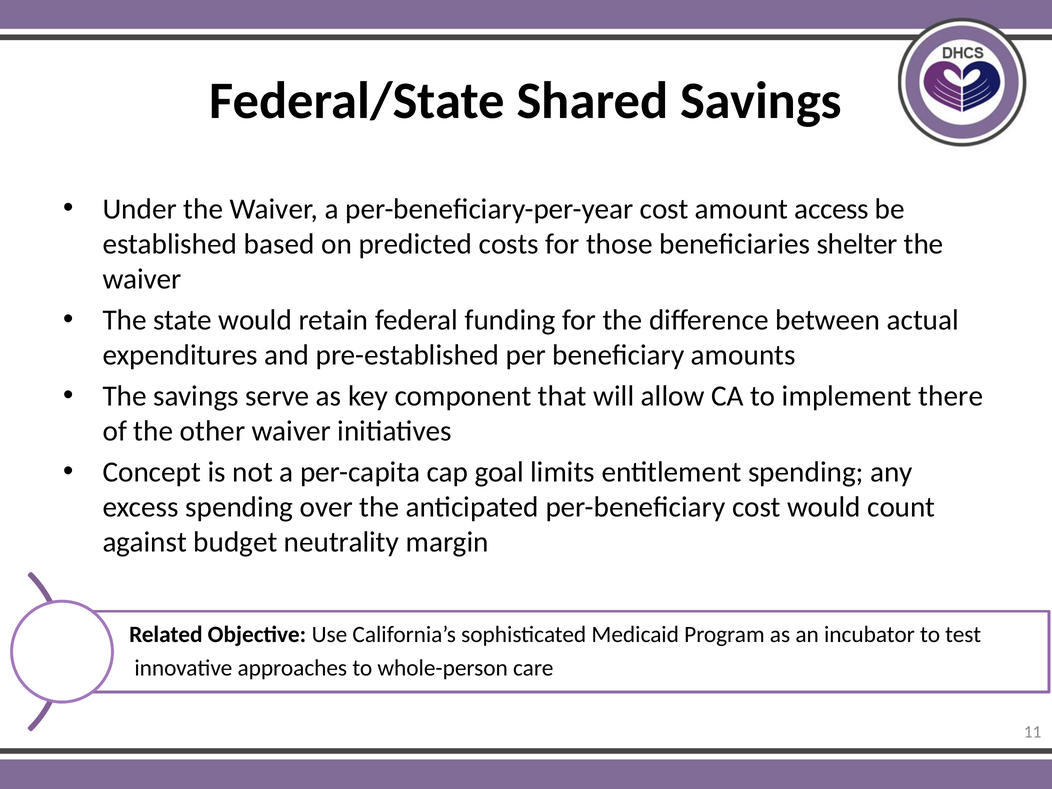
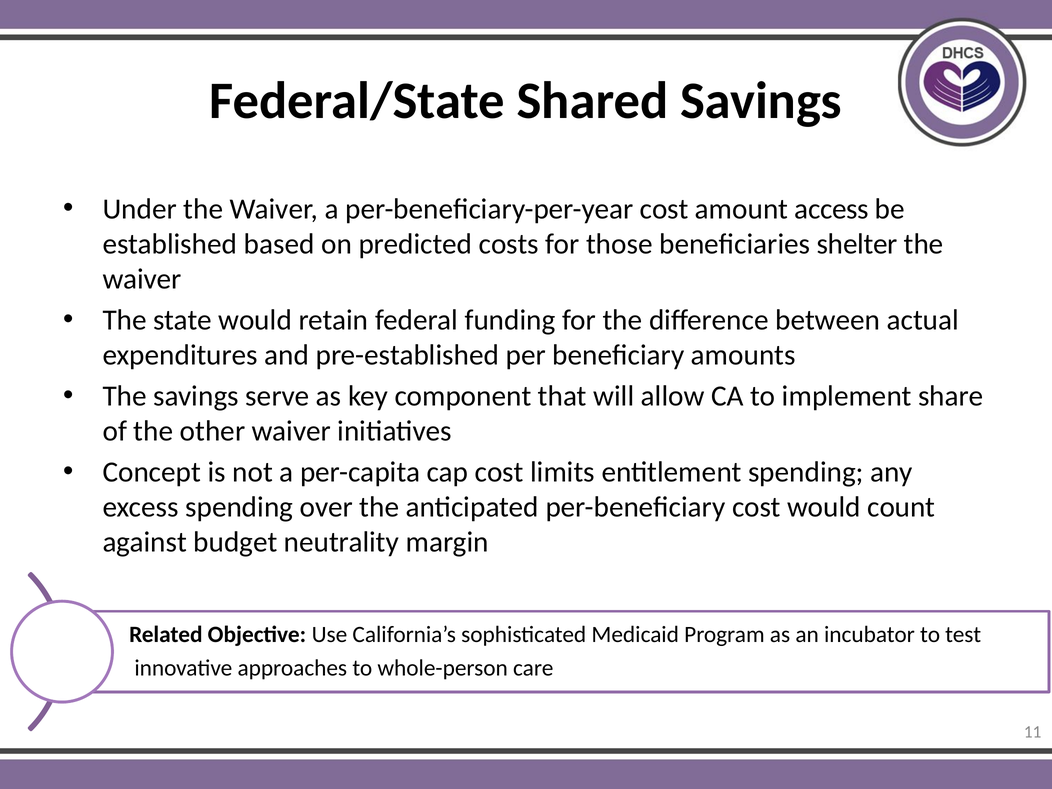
there: there -> share
cap goal: goal -> cost
